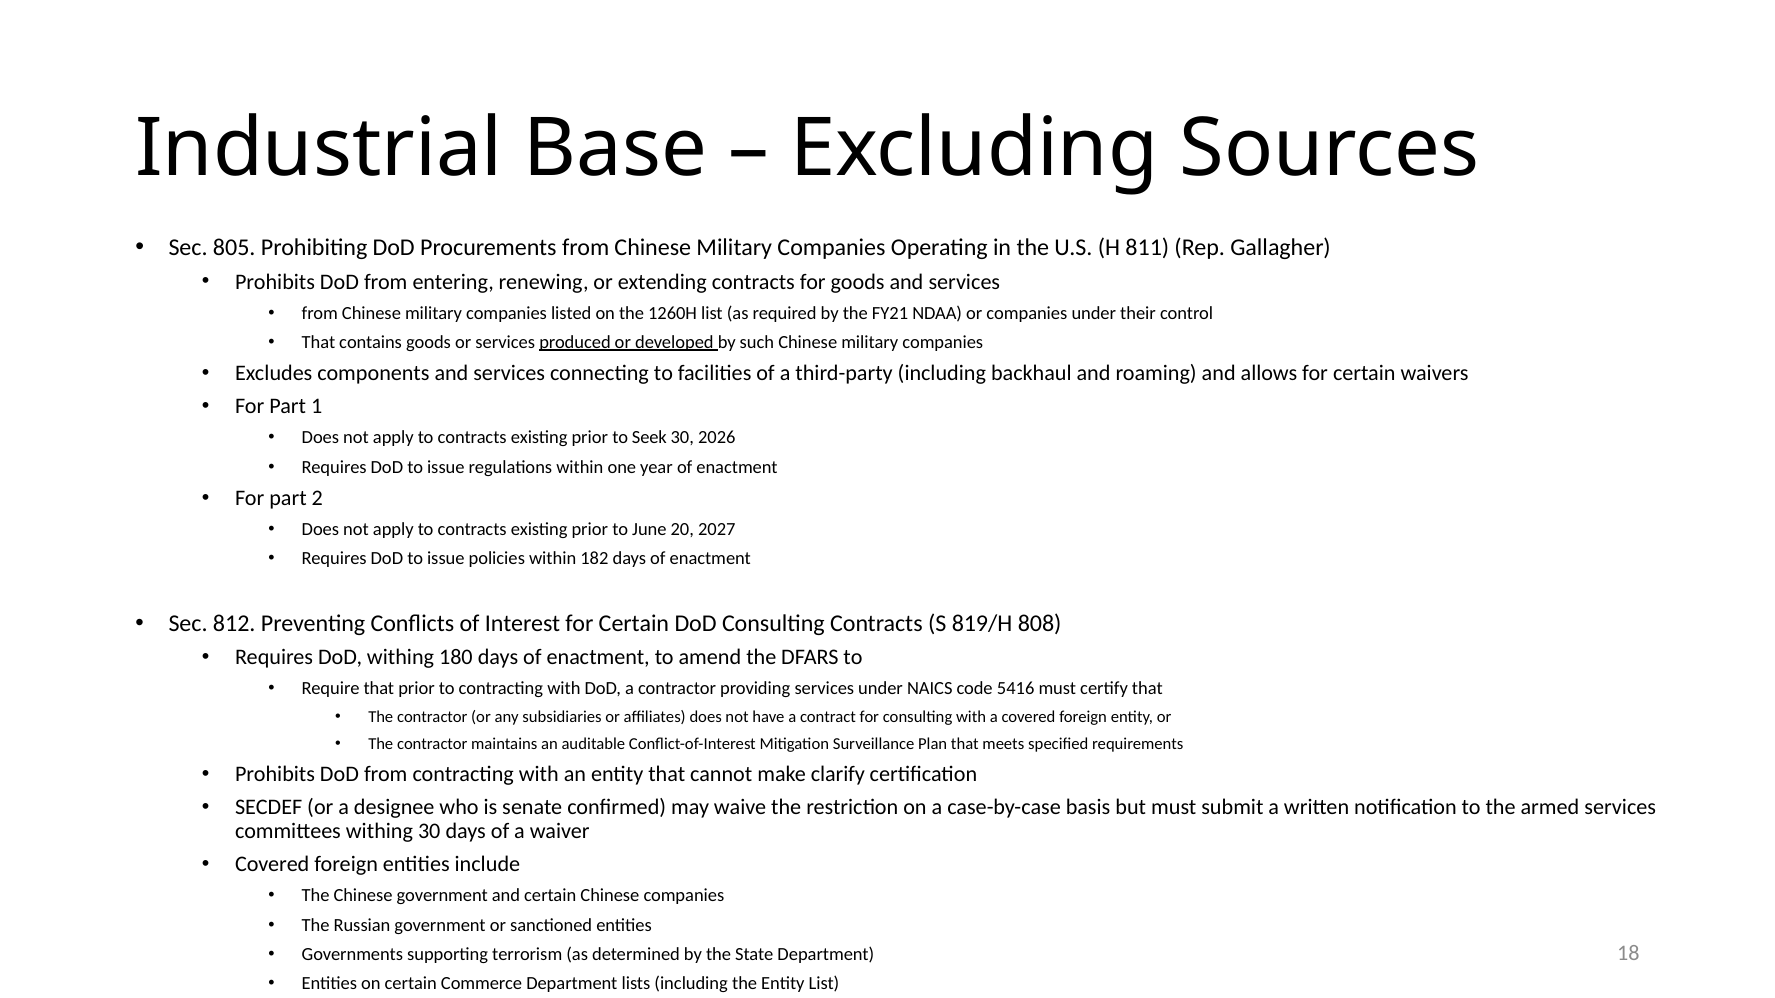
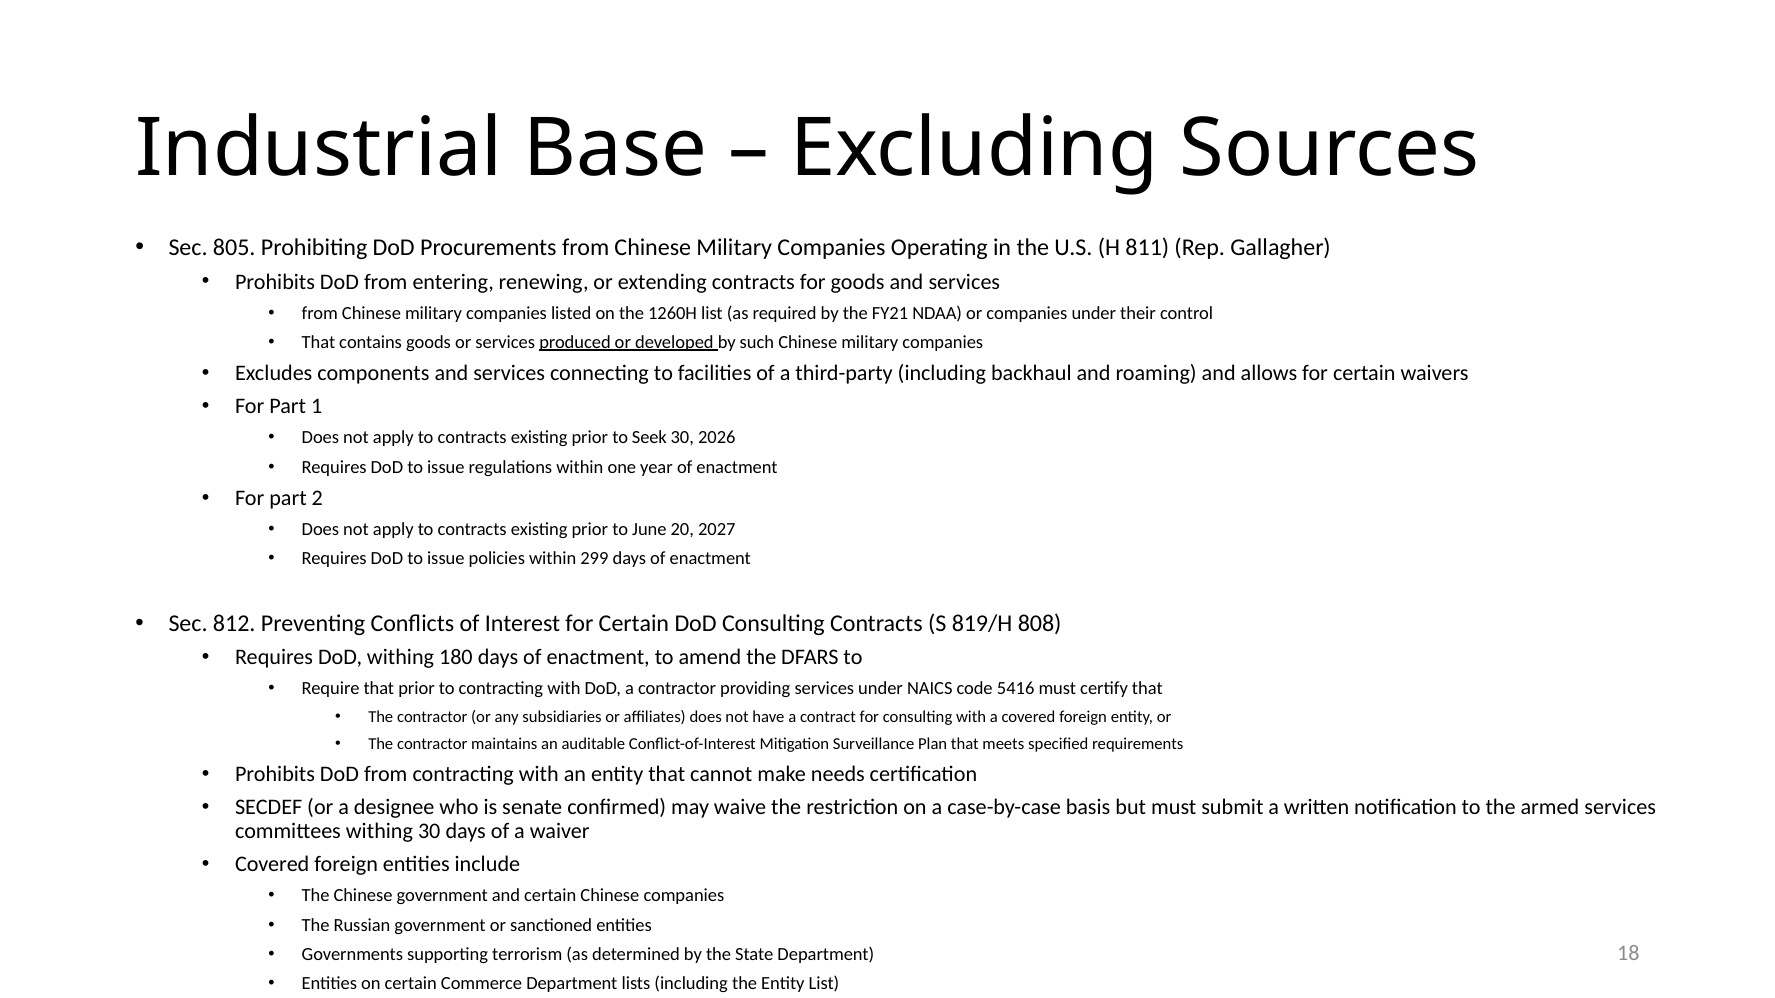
182: 182 -> 299
clarify: clarify -> needs
